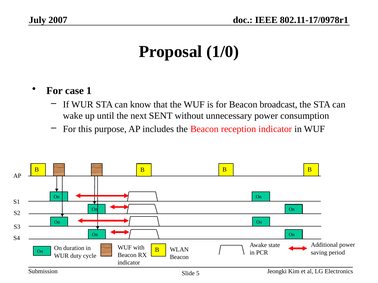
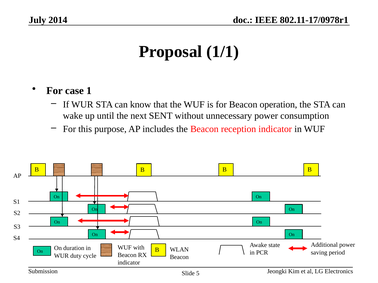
2007: 2007 -> 2014
1/0: 1/0 -> 1/1
broadcast: broadcast -> operation
